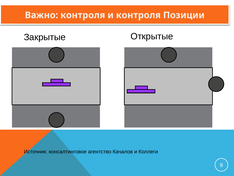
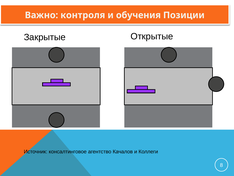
и контроля: контроля -> обучения
